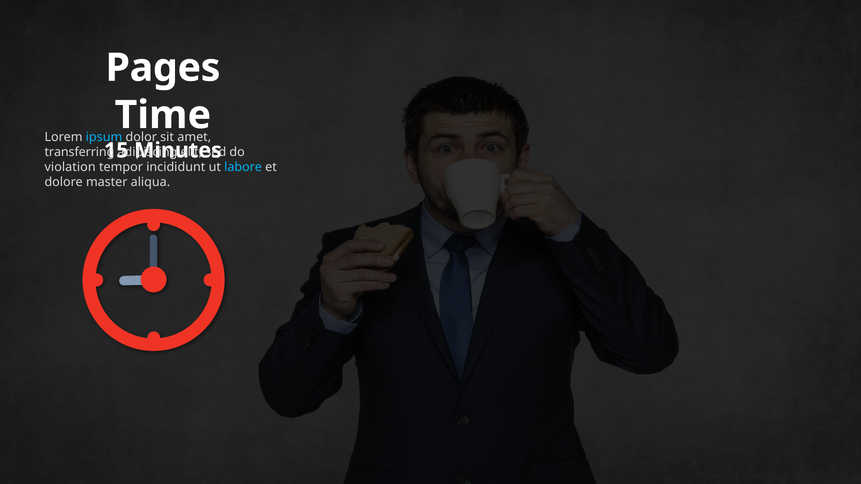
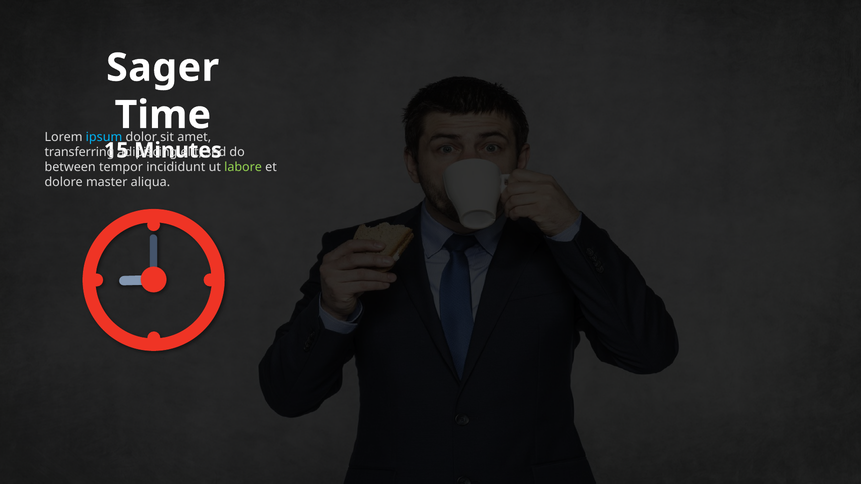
Pages: Pages -> Sager
violation: violation -> between
labore colour: light blue -> light green
